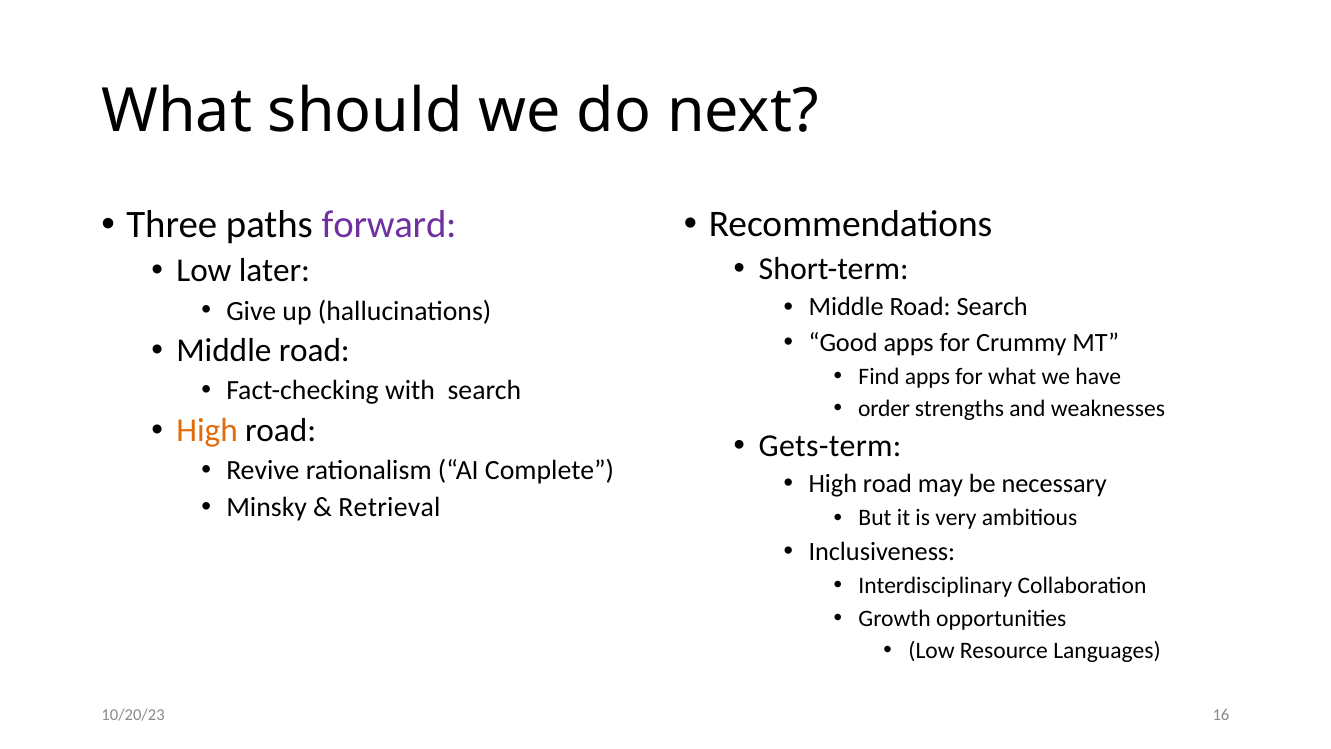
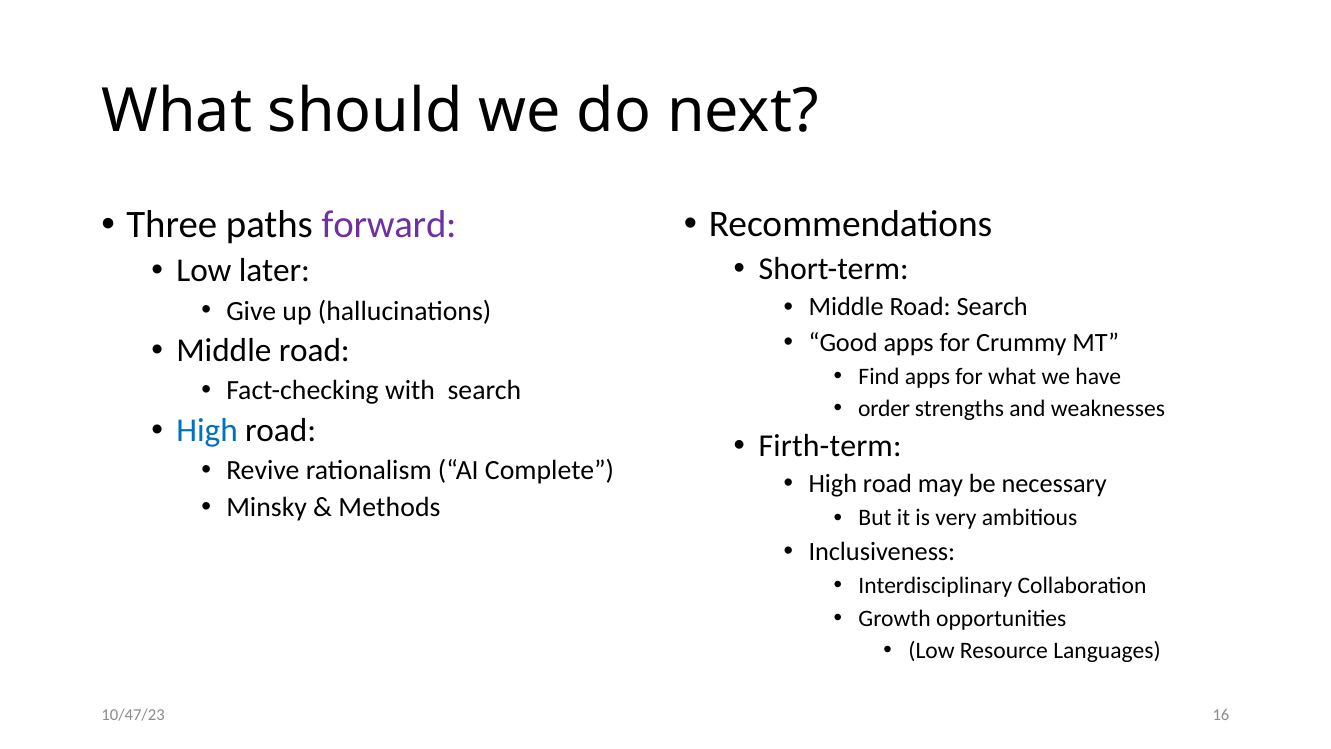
High at (207, 430) colour: orange -> blue
Gets-term: Gets-term -> Firth-term
Retrieval: Retrieval -> Methods
10/20/23: 10/20/23 -> 10/47/23
